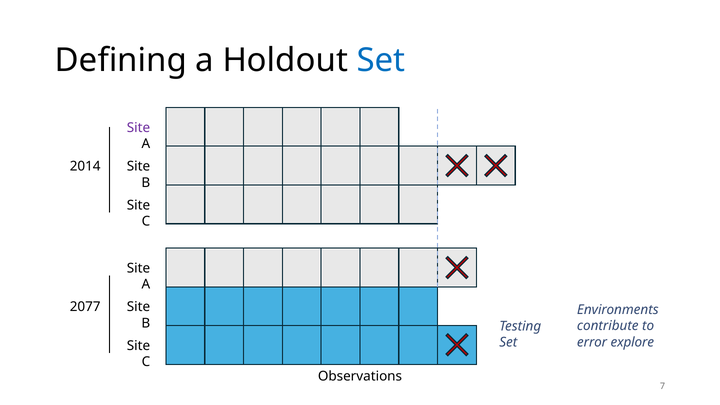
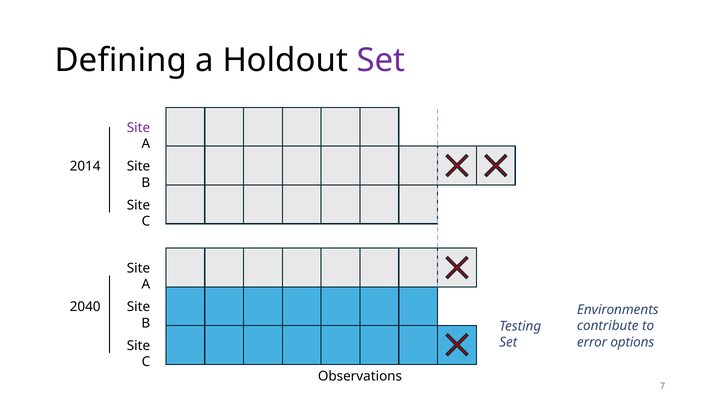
Set at (381, 60) colour: blue -> purple
2077: 2077 -> 2040
explore: explore -> options
